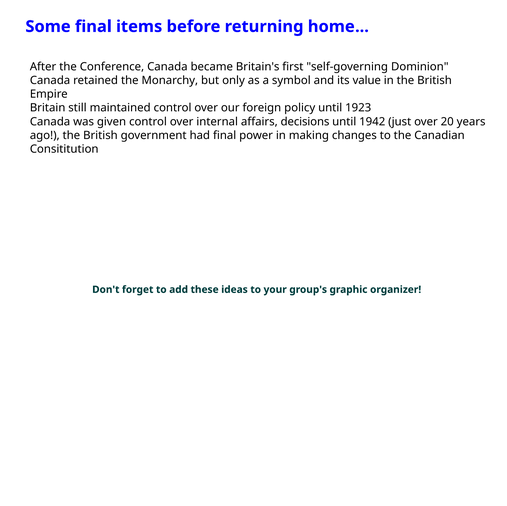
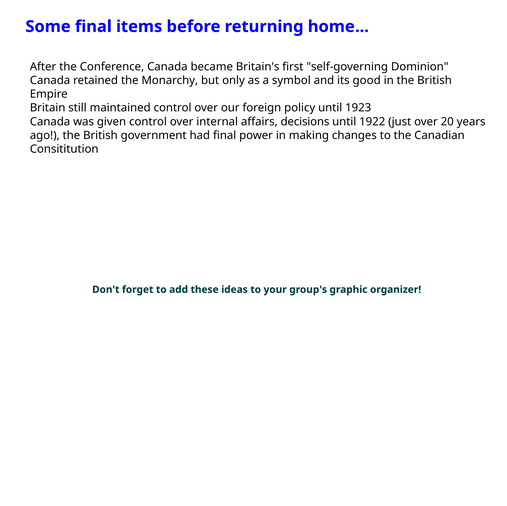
value: value -> good
1942: 1942 -> 1922
